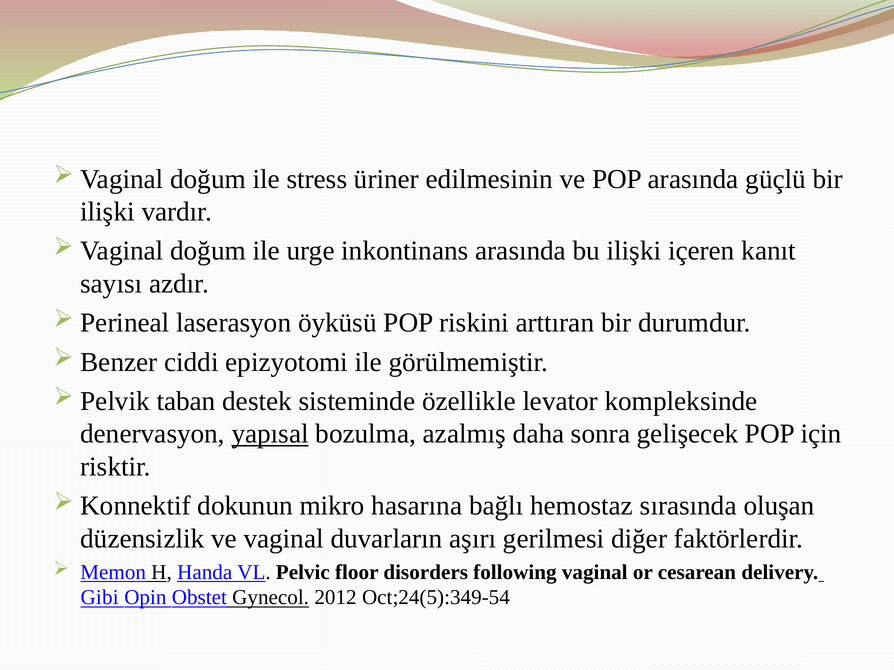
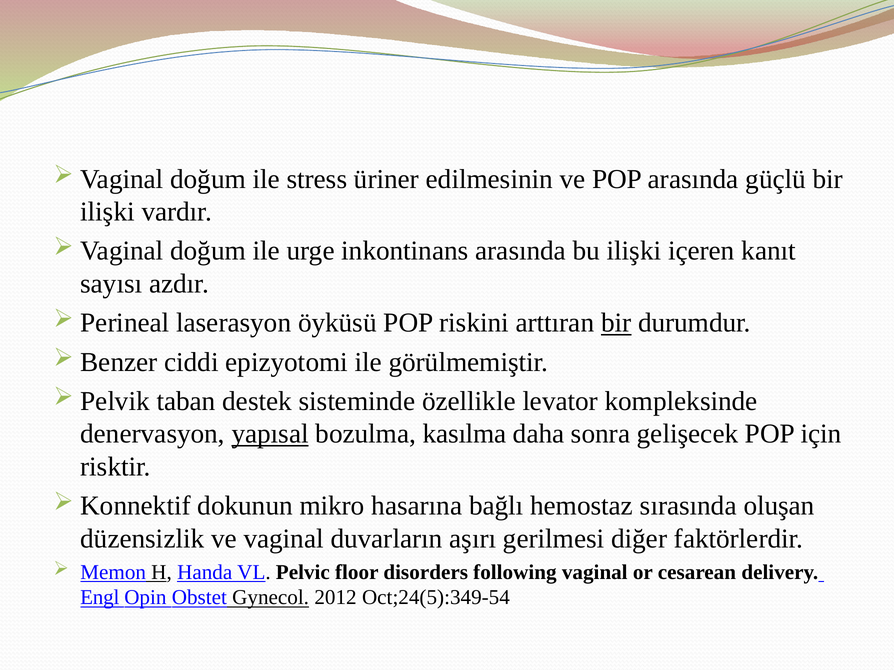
bir at (616, 323) underline: none -> present
azalmış: azalmış -> kasılma
Gibi: Gibi -> Engl
